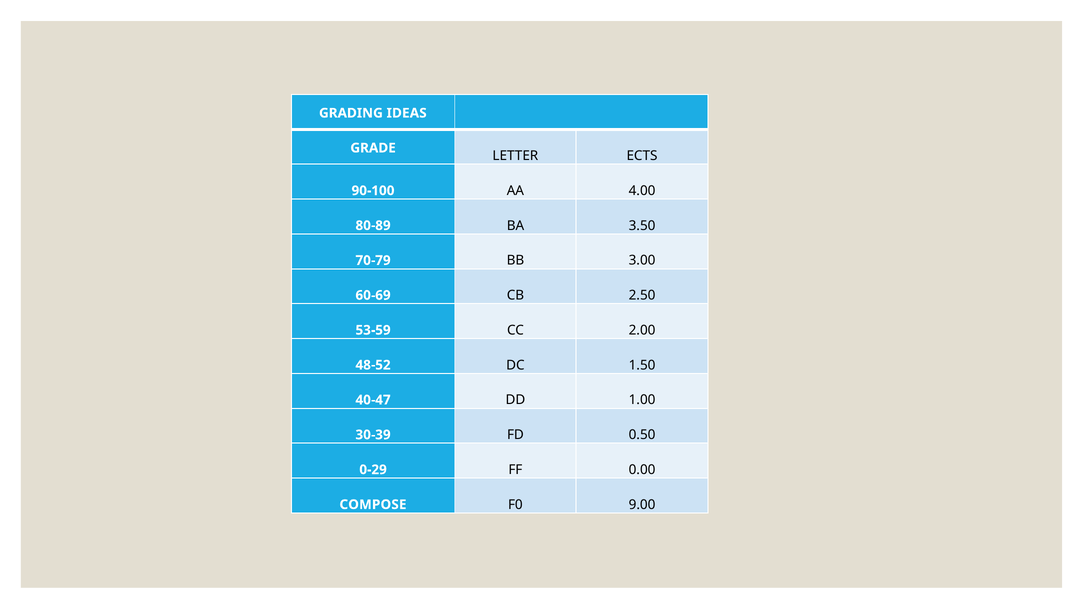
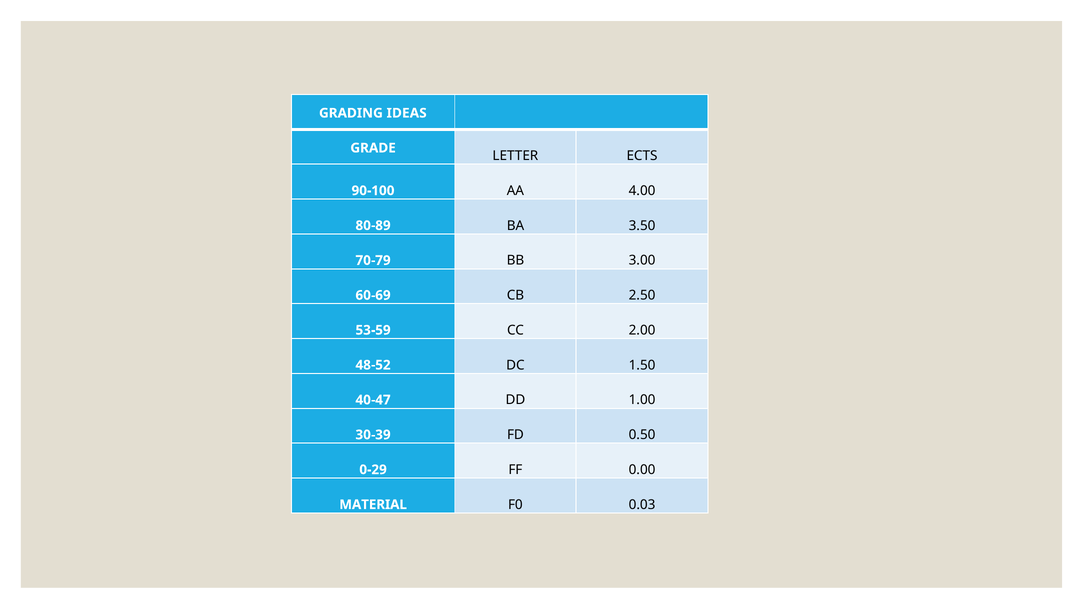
COMPOSE: COMPOSE -> MATERIAL
9.00: 9.00 -> 0.03
